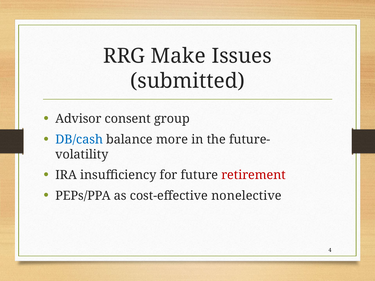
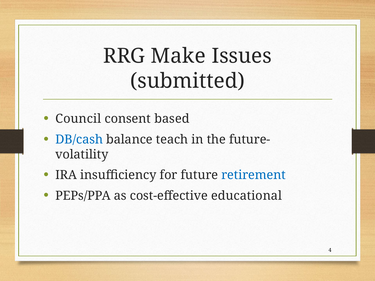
Advisor: Advisor -> Council
group: group -> based
more: more -> teach
retirement colour: red -> blue
nonelective: nonelective -> educational
